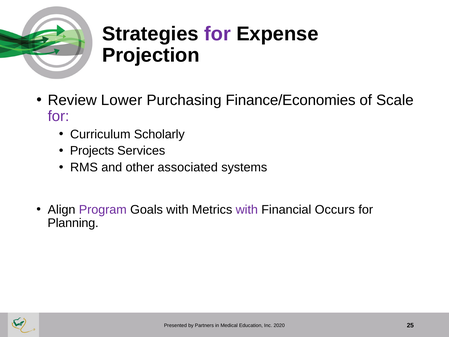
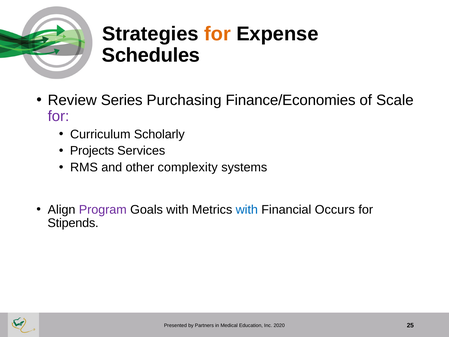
for at (218, 34) colour: purple -> orange
Projection: Projection -> Schedules
Lower: Lower -> Series
associated: associated -> complexity
with at (247, 209) colour: purple -> blue
Planning: Planning -> Stipends
